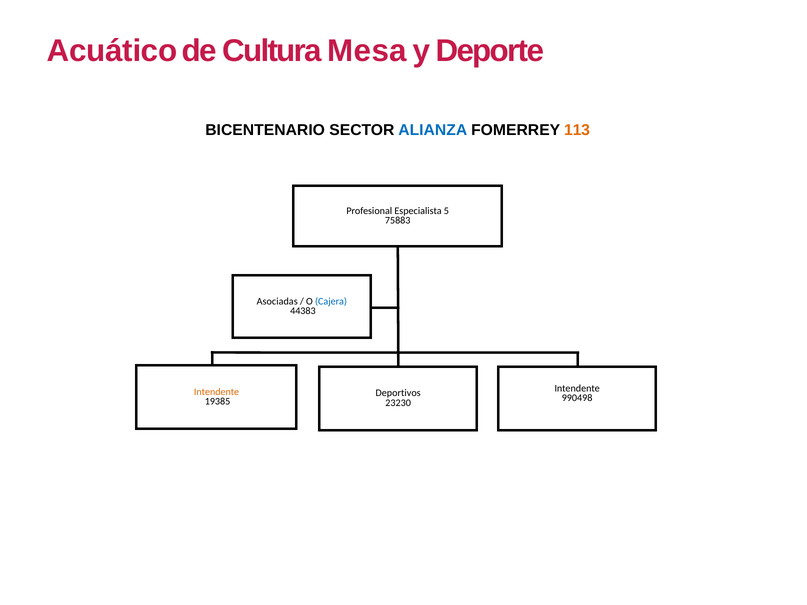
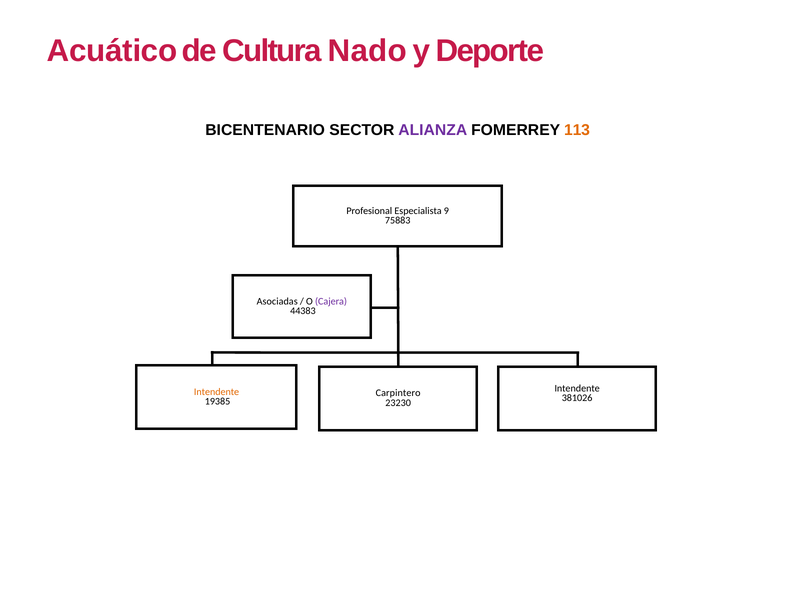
Mesa: Mesa -> Nado
ALIANZA colour: blue -> purple
5: 5 -> 9
Cajera colour: blue -> purple
Deportivos: Deportivos -> Carpintero
990498: 990498 -> 381026
